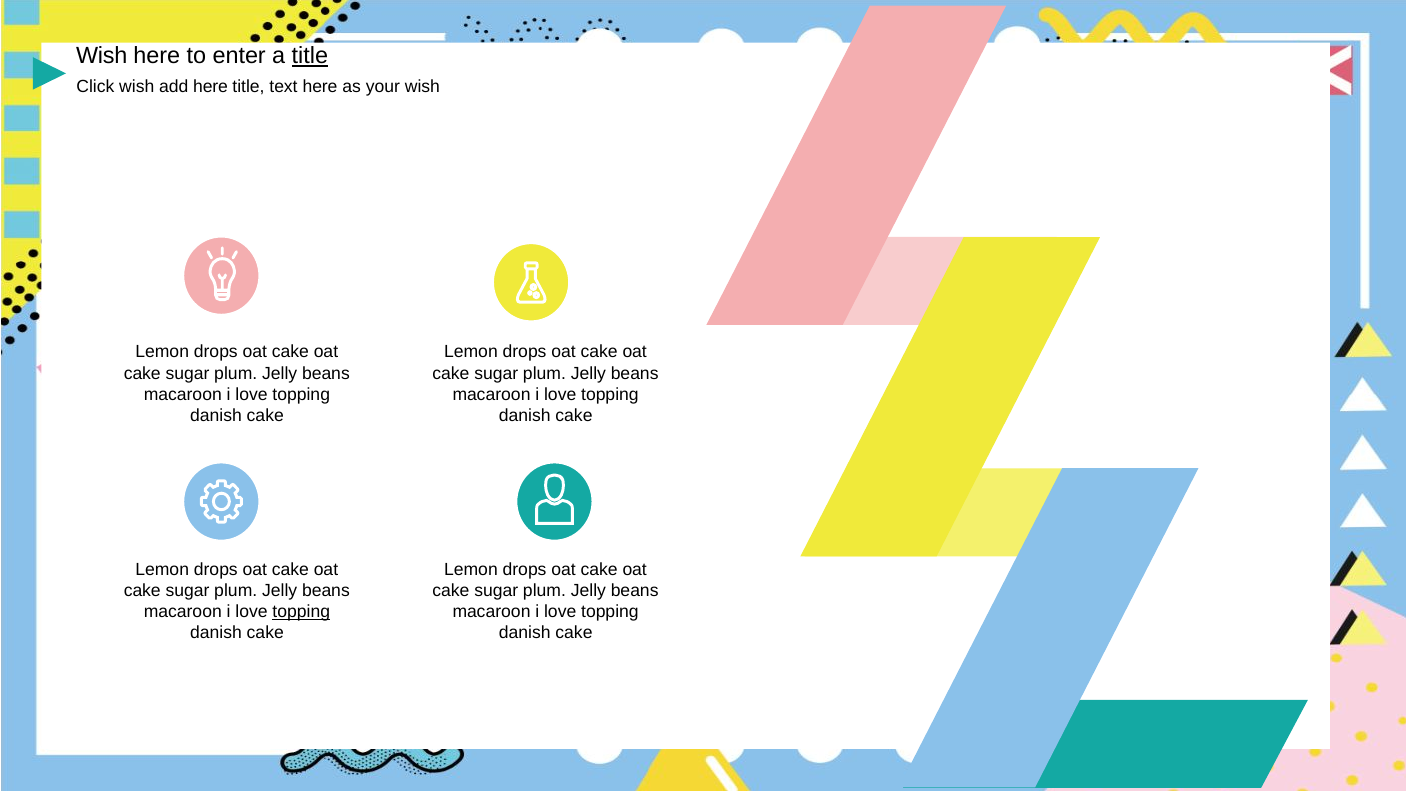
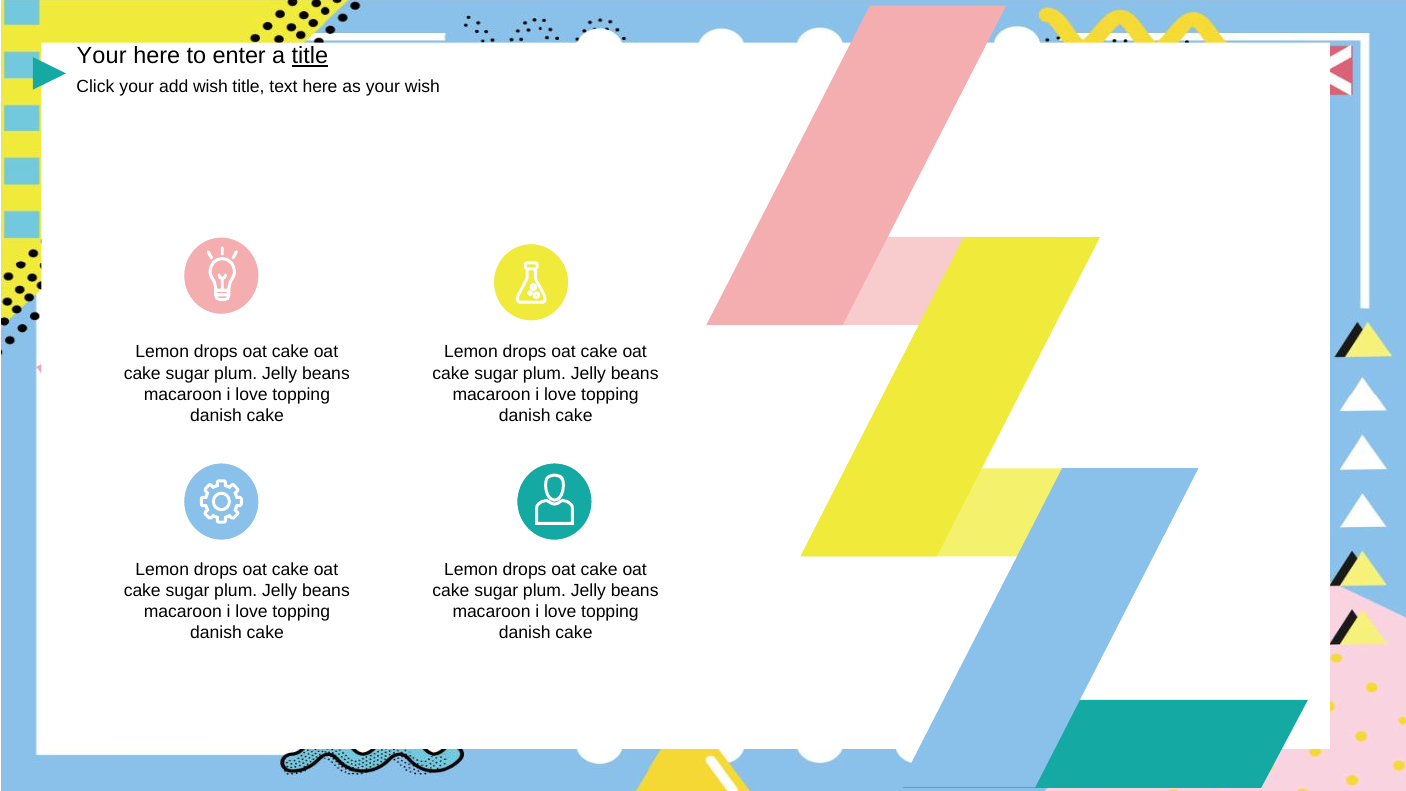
Wish at (102, 56): Wish -> Your
Click wish: wish -> your
add here: here -> wish
topping at (301, 612) underline: present -> none
